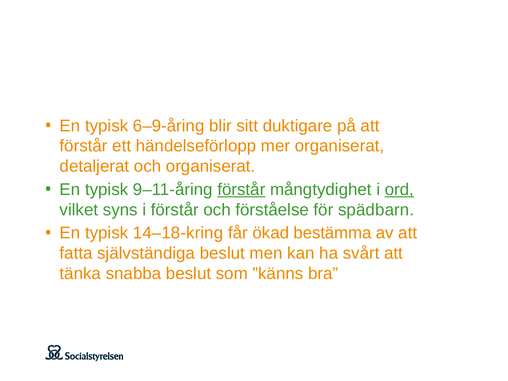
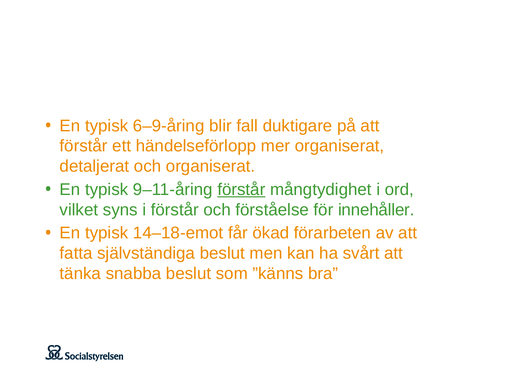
sitt: sitt -> fall
ord underline: present -> none
spädbarn: spädbarn -> innehåller
14–18-kring: 14–18-kring -> 14–18-emot
bestämma: bestämma -> förarbeten
